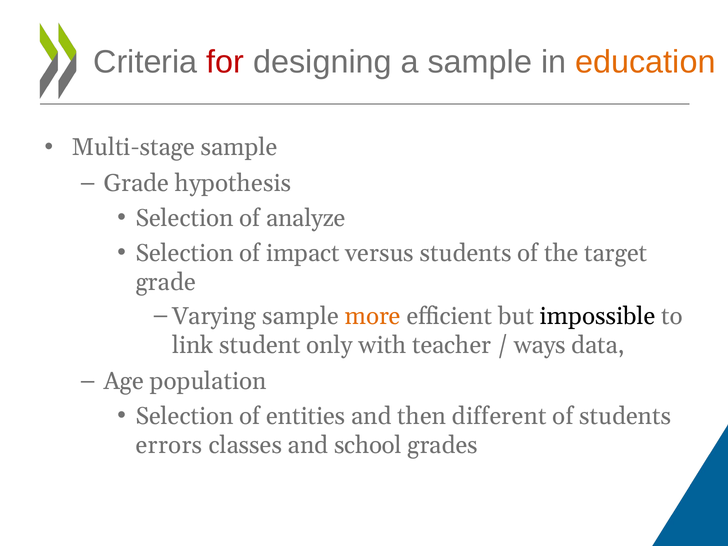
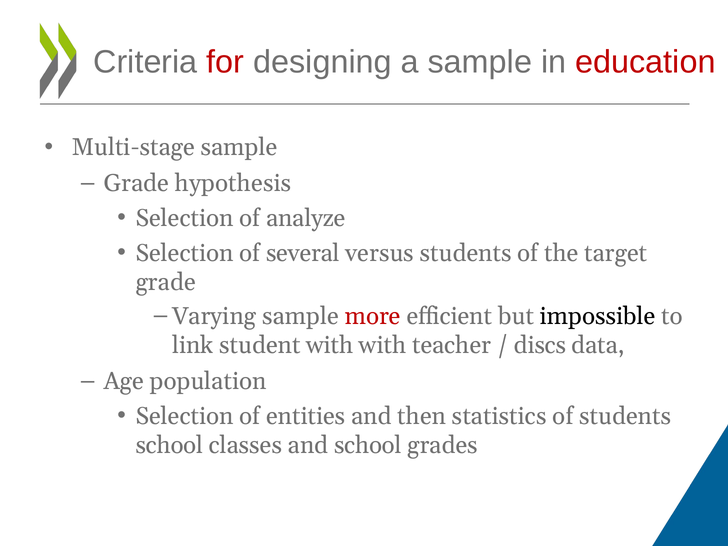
education colour: orange -> red
impact: impact -> several
more colour: orange -> red
student only: only -> with
ways: ways -> discs
different: different -> statistics
errors at (169, 445): errors -> school
